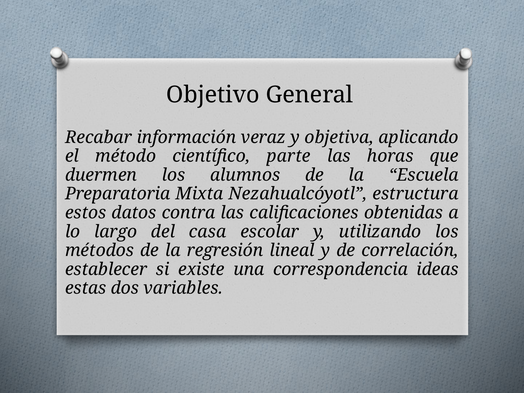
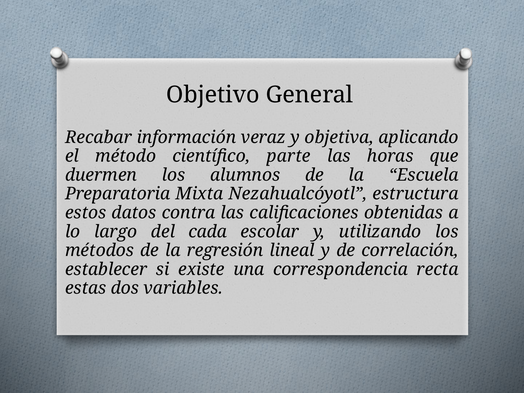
casa: casa -> cada
ideas: ideas -> recta
